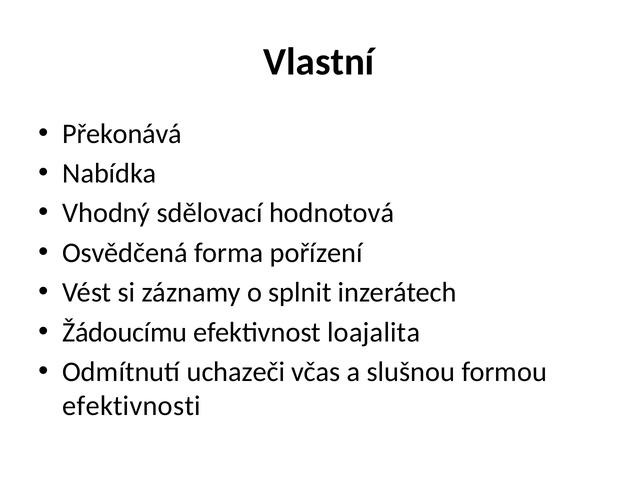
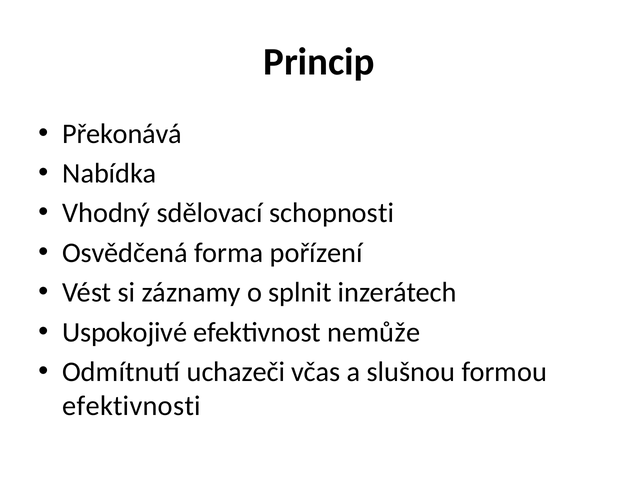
Vlastní: Vlastní -> Princip
hodnotová: hodnotová -> schopnosti
Žádoucímu: Žádoucímu -> Uspokojivé
loajalita: loajalita -> nemůže
